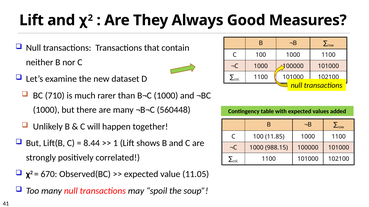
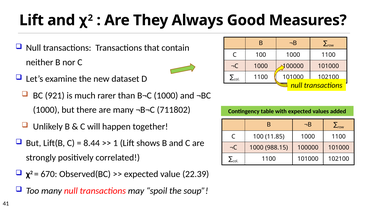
710: 710 -> 921
560448: 560448 -> 711802
11.05: 11.05 -> 22.39
